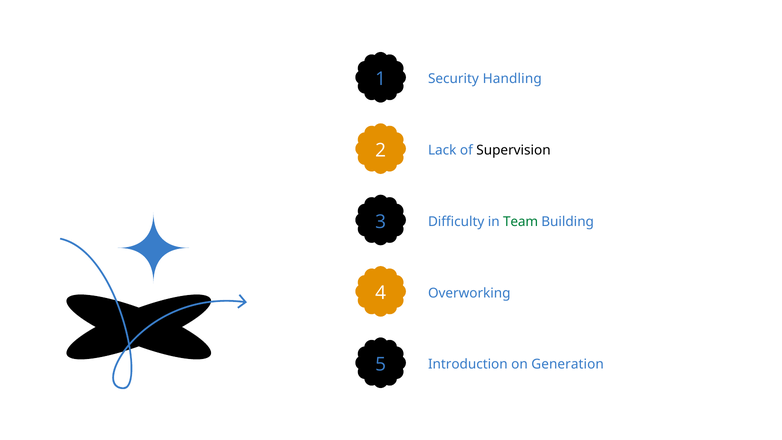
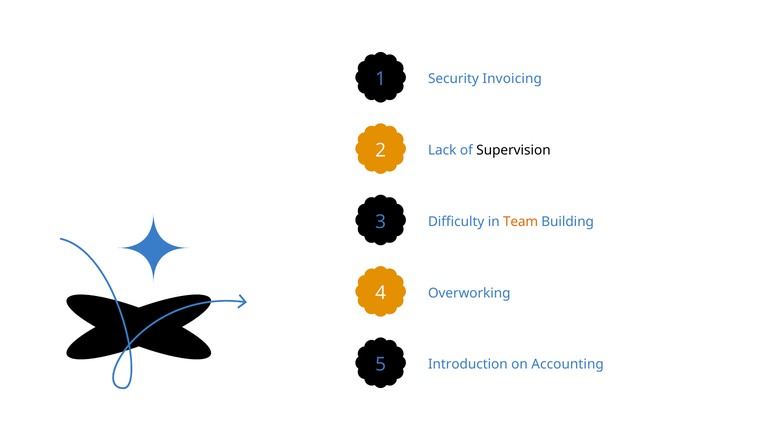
Handling: Handling -> Invoicing
Team colour: green -> orange
Generation: Generation -> Accounting
